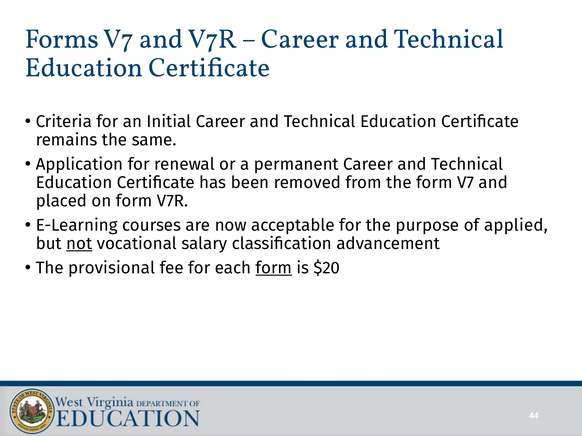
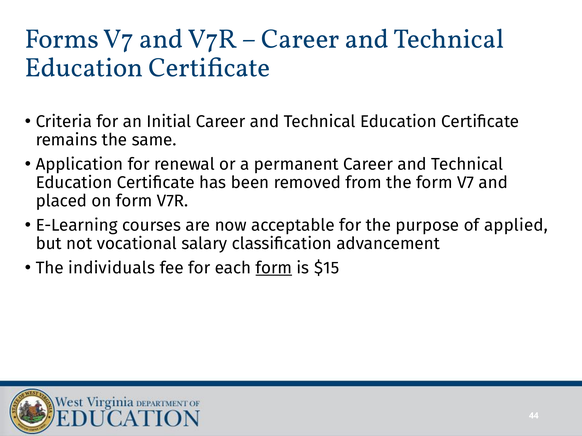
not underline: present -> none
provisional: provisional -> individuals
$20: $20 -> $15
